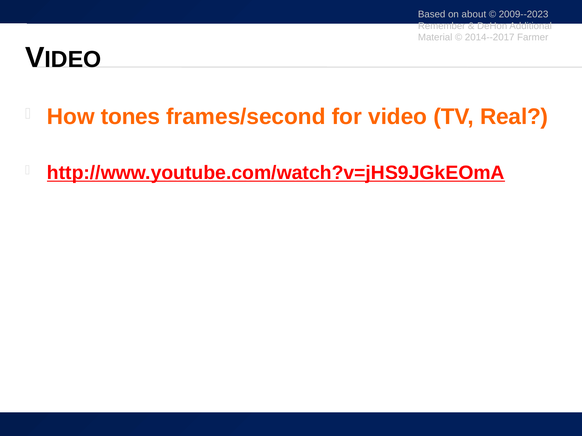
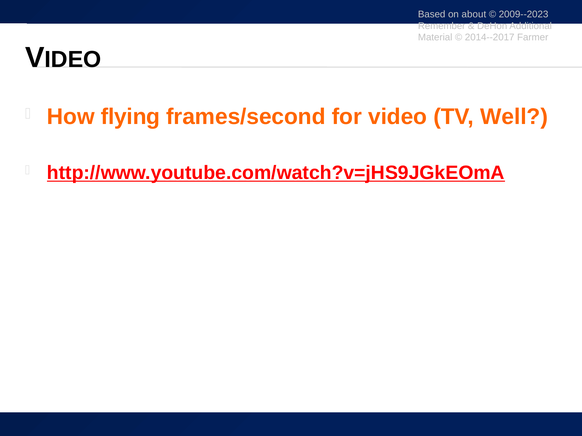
tones: tones -> flying
Real: Real -> Well
